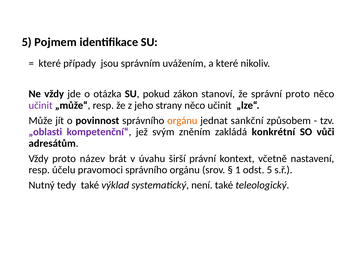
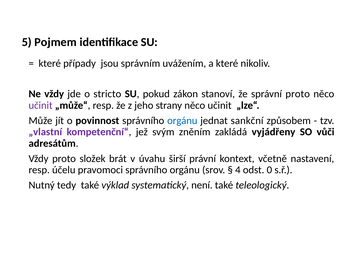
otázka: otázka -> stricto
orgánu at (182, 121) colour: orange -> blue
„oblasti: „oblasti -> „vlastní
konkrétní: konkrétní -> vyjádřeny
název: název -> složek
1: 1 -> 4
odst 5: 5 -> 0
